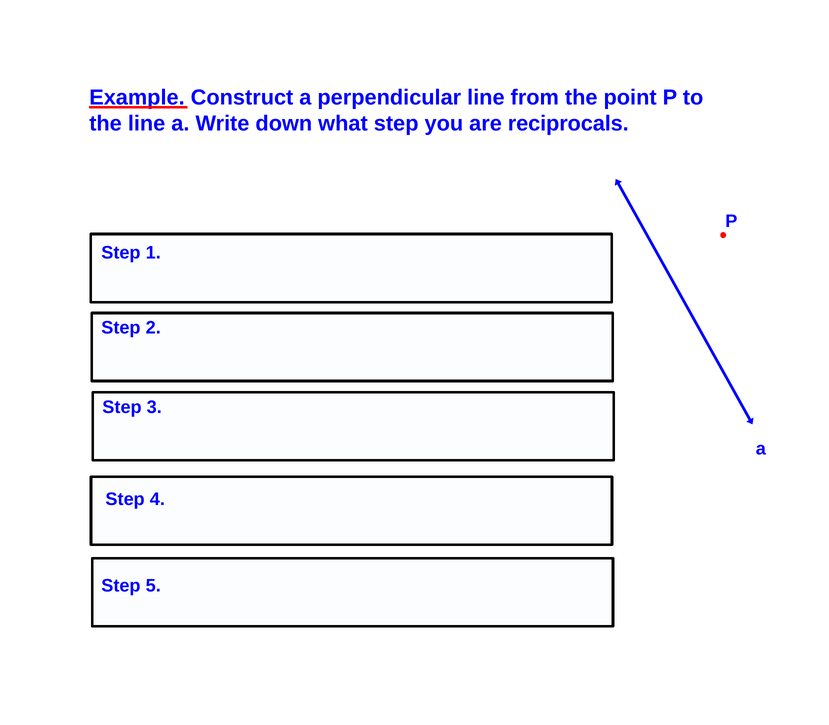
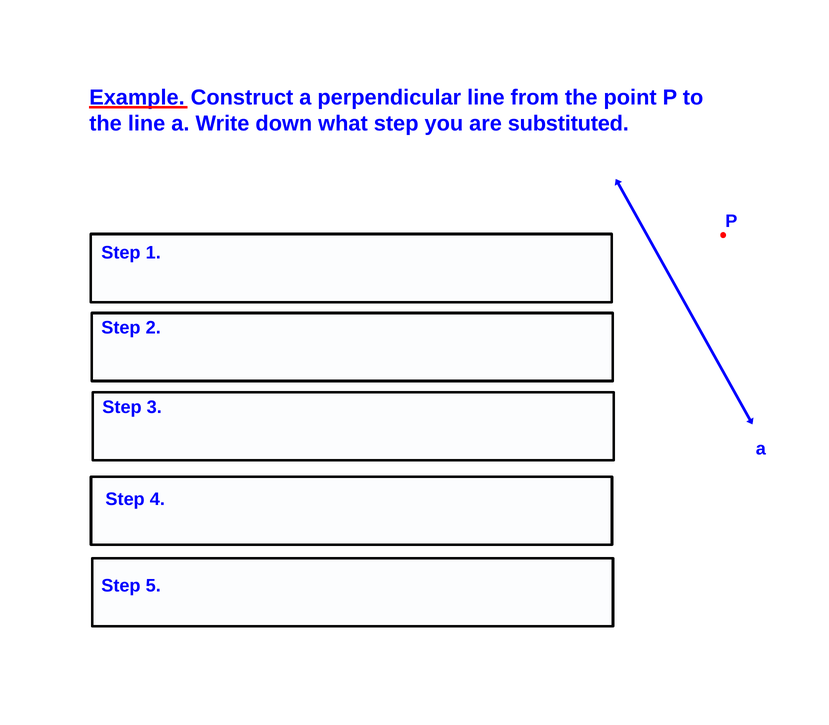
reciprocals: reciprocals -> substituted
